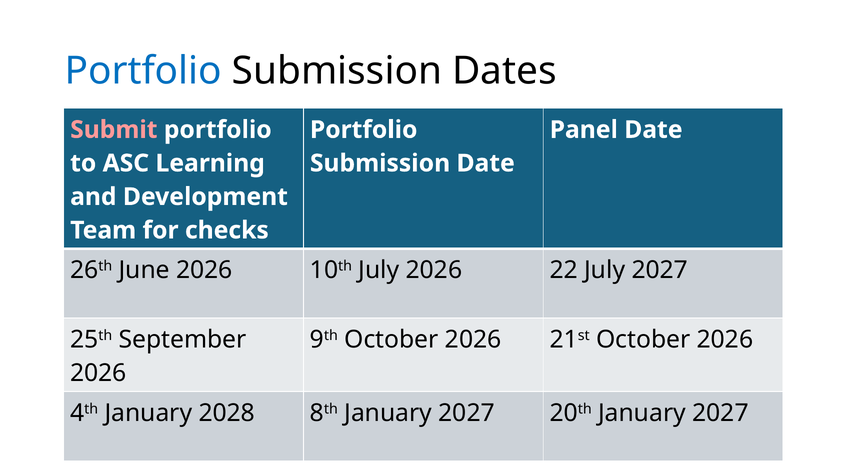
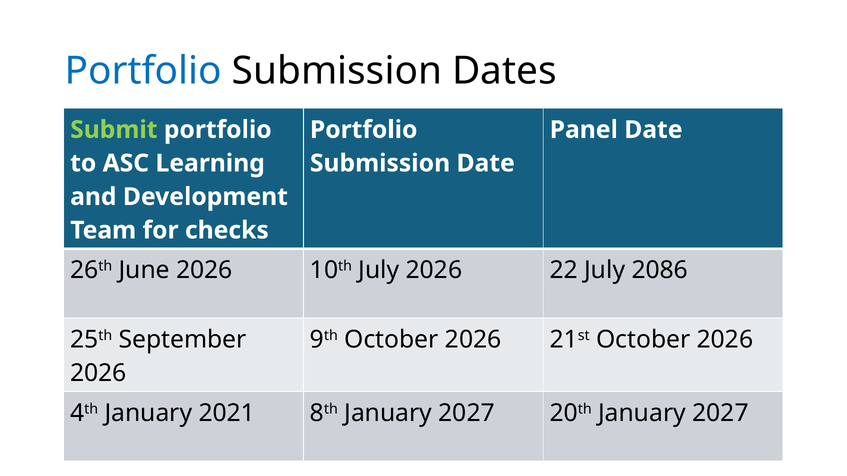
Submit colour: pink -> light green
July 2027: 2027 -> 2086
2028: 2028 -> 2021
